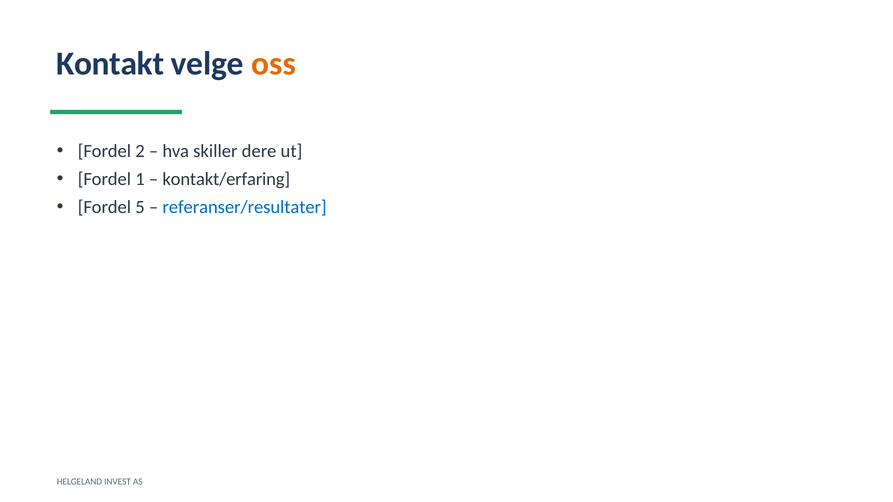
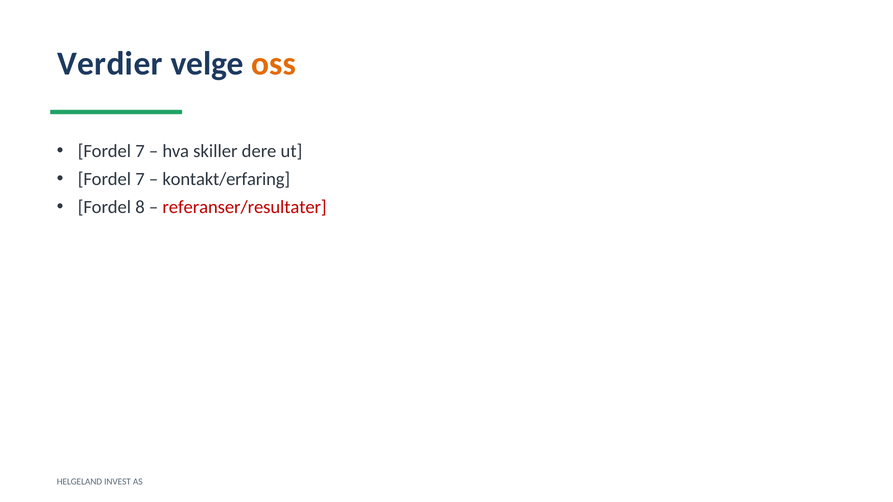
Kontakt: Kontakt -> Verdier
2 at (140, 151): 2 -> 7
1 at (140, 179): 1 -> 7
5: 5 -> 8
referanser/resultater colour: blue -> red
